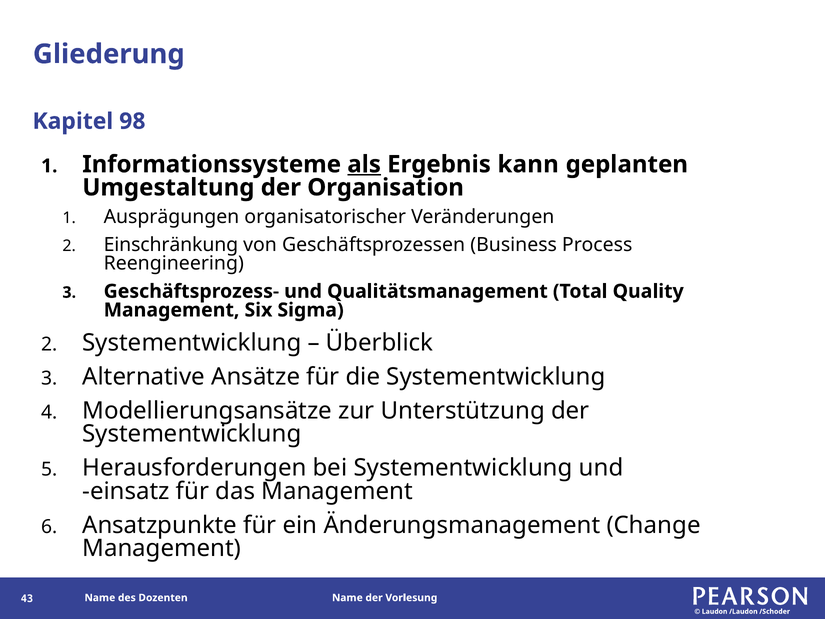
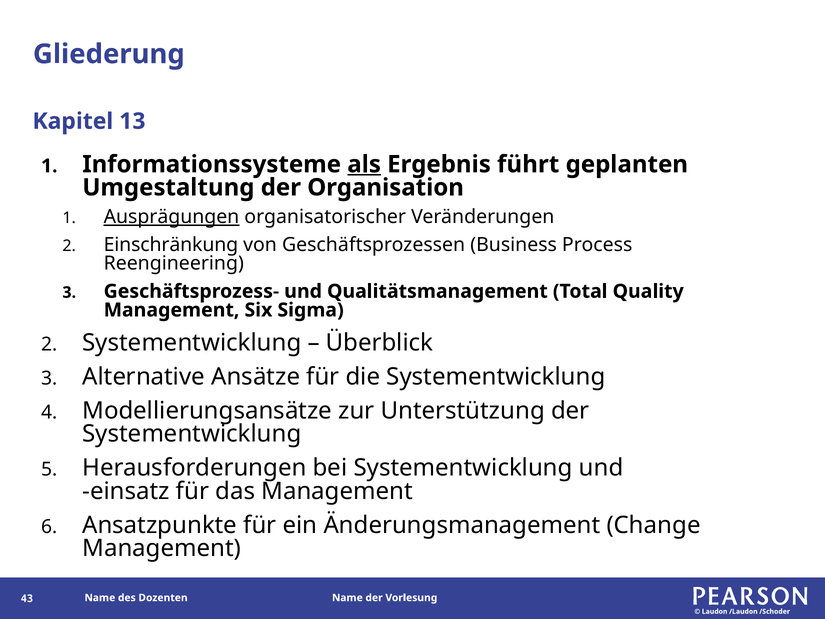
98: 98 -> 13
kann: kann -> führt
Ausprägungen underline: none -> present
